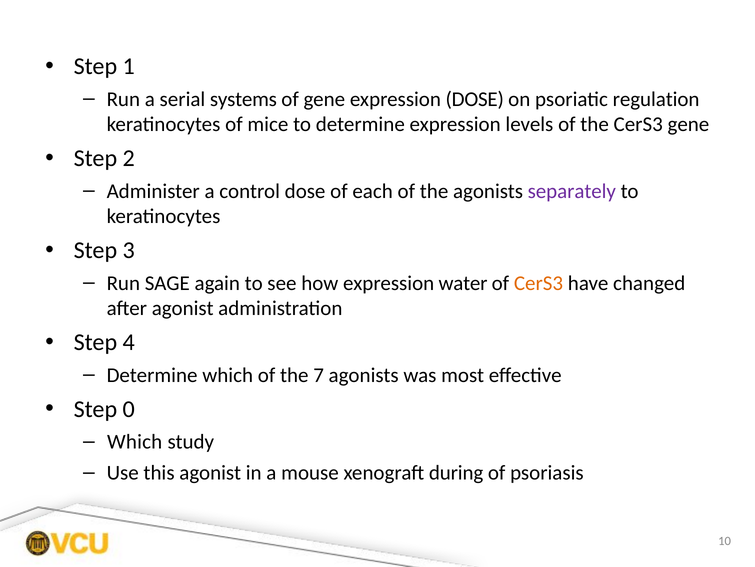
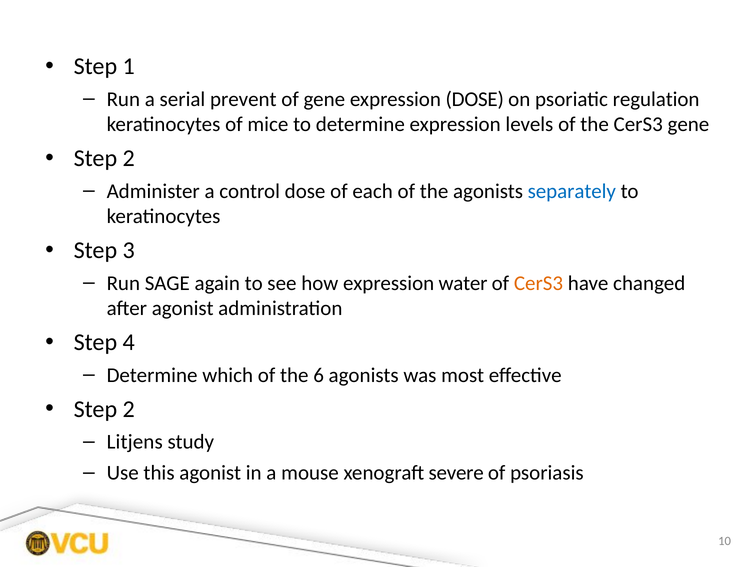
systems: systems -> prevent
separately colour: purple -> blue
7: 7 -> 6
0 at (129, 409): 0 -> 2
Which at (135, 441): Which -> Litjens
during: during -> severe
